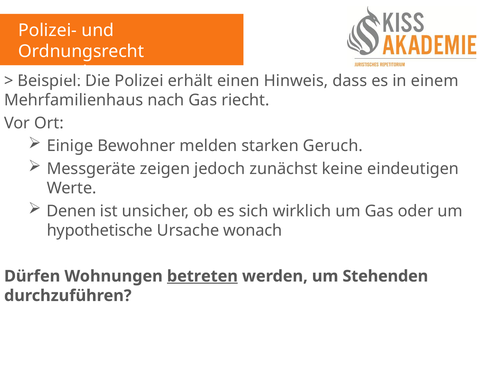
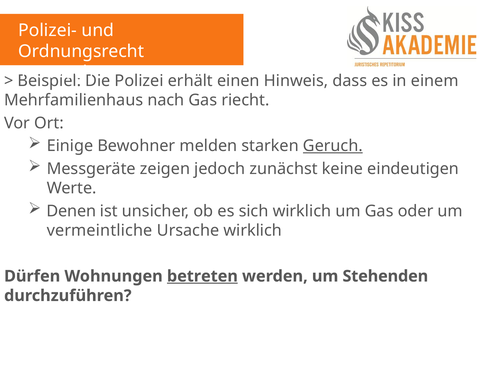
Geruch underline: none -> present
hypothetische: hypothetische -> vermeintliche
Ursache wonach: wonach -> wirklich
